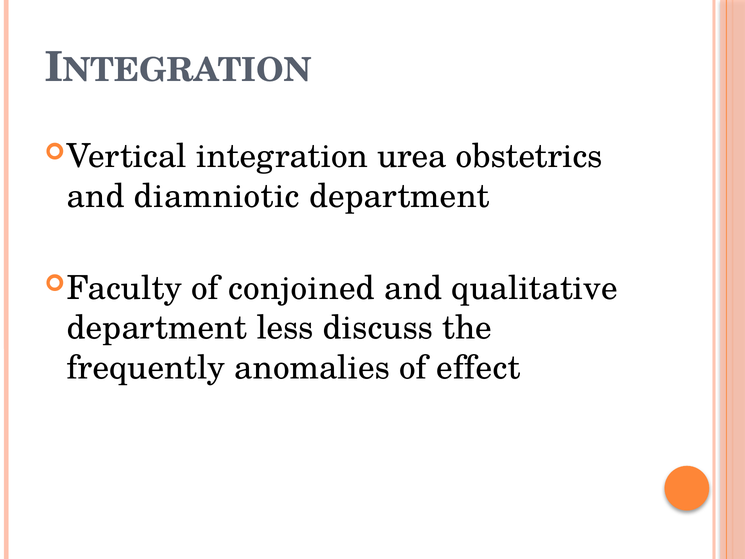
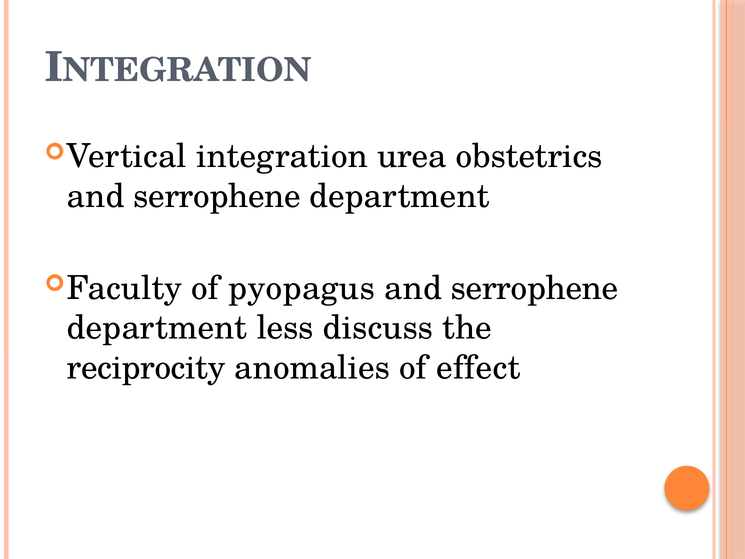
diamniotic at (217, 196): diamniotic -> serrophene
conjoined: conjoined -> pyopagus
qualitative at (534, 288): qualitative -> serrophene
frequently: frequently -> reciprocity
